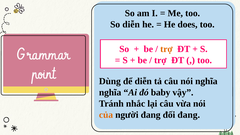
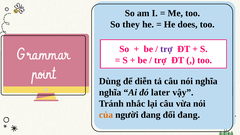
So diễn: diễn -> they
trợ at (166, 49) colour: orange -> purple
baby: baby -> later
